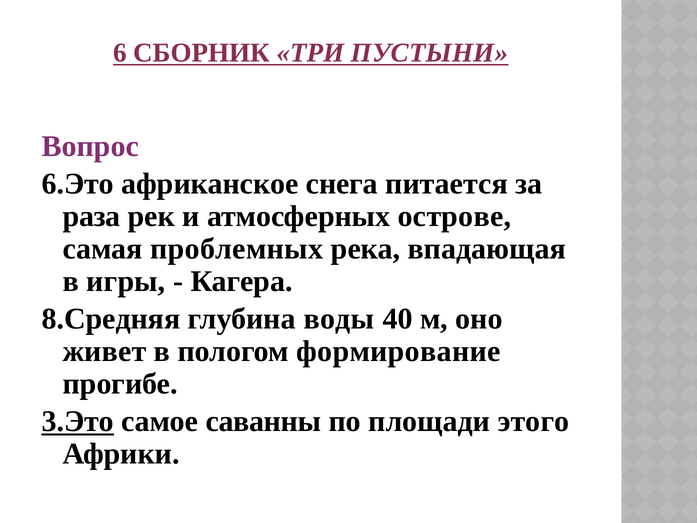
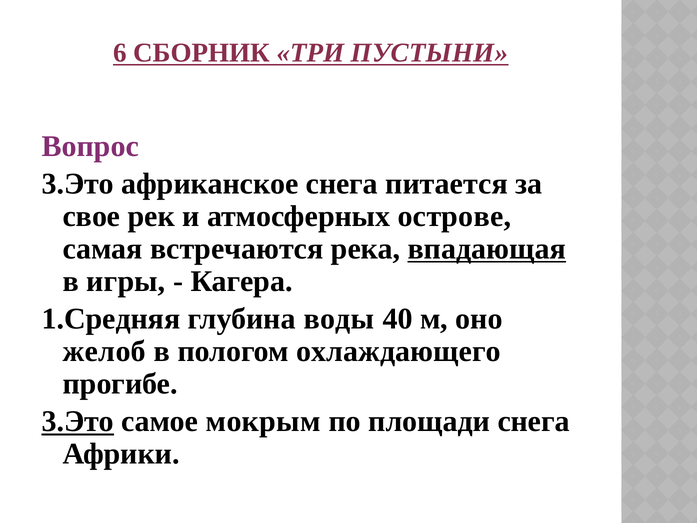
6.Это at (78, 184): 6.Это -> 3.Это
раза: раза -> свое
проблемных: проблемных -> встречаются
впадающая underline: none -> present
8.Средняя: 8.Средняя -> 1.Средняя
живет: живет -> желоб
формирование: формирование -> охлаждающего
саванны: саванны -> мокрым
площади этого: этого -> снега
